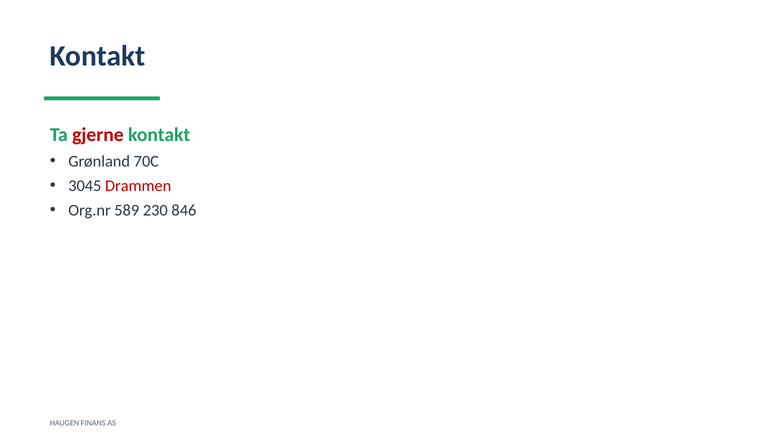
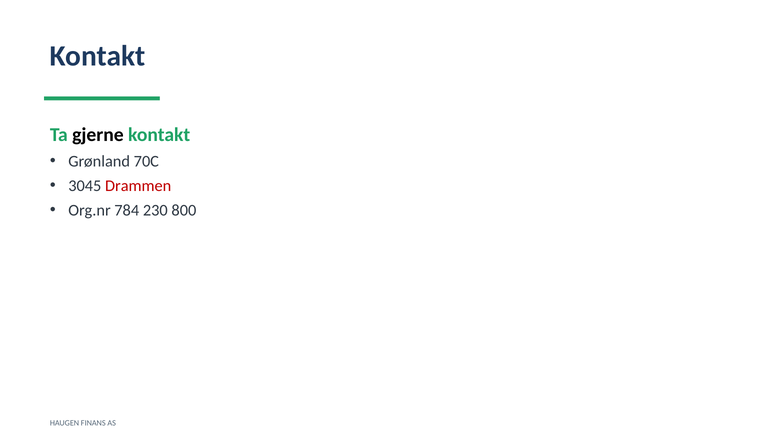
gjerne colour: red -> black
589: 589 -> 784
846: 846 -> 800
